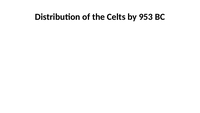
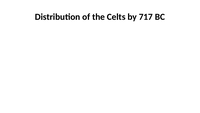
953: 953 -> 717
